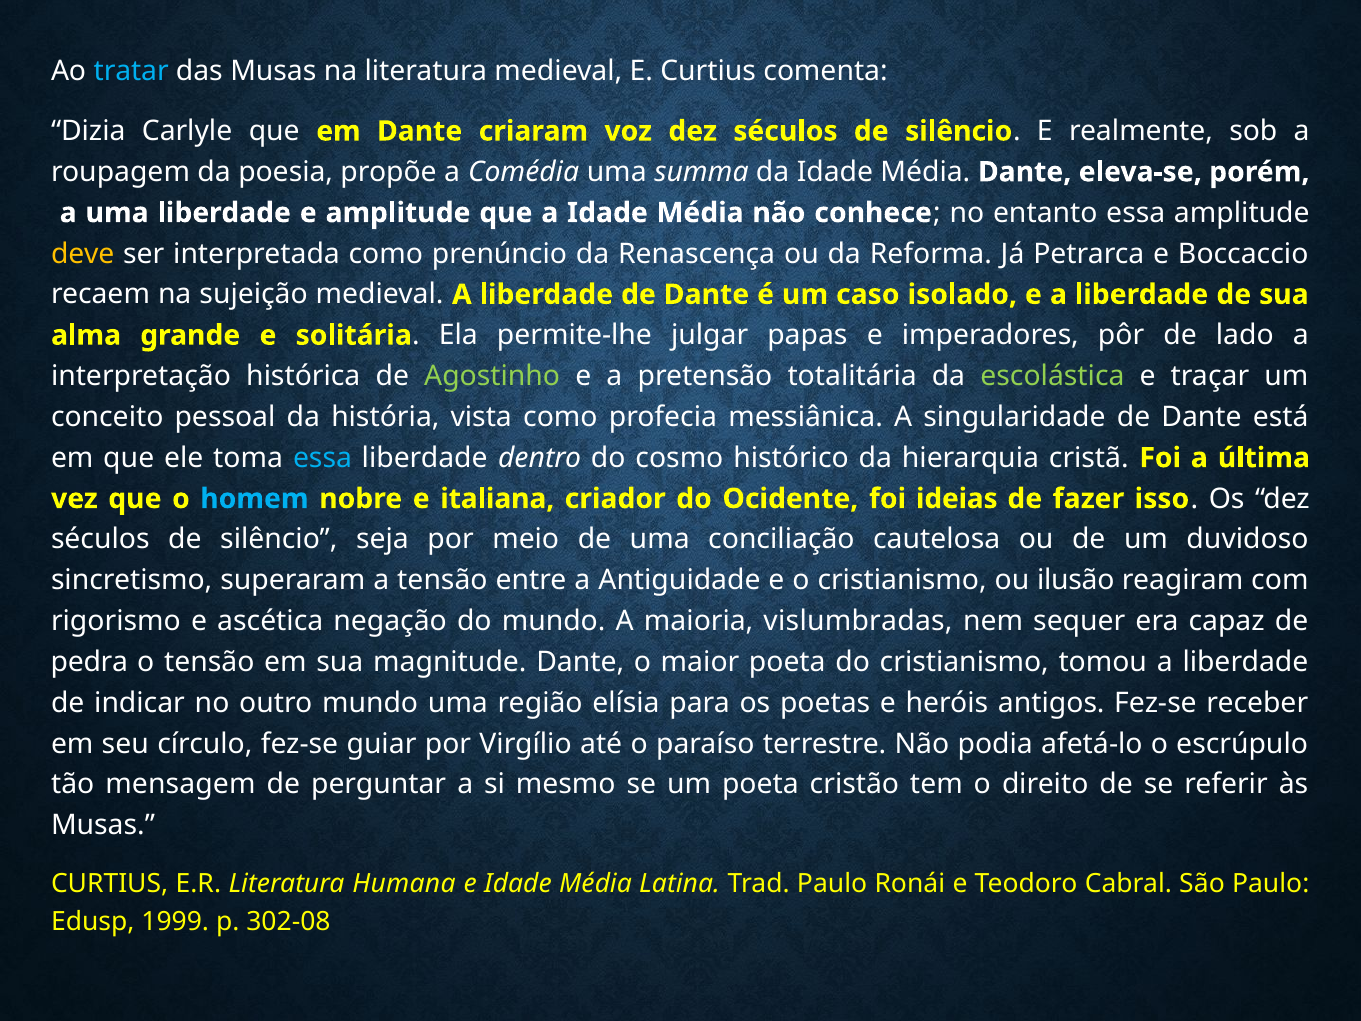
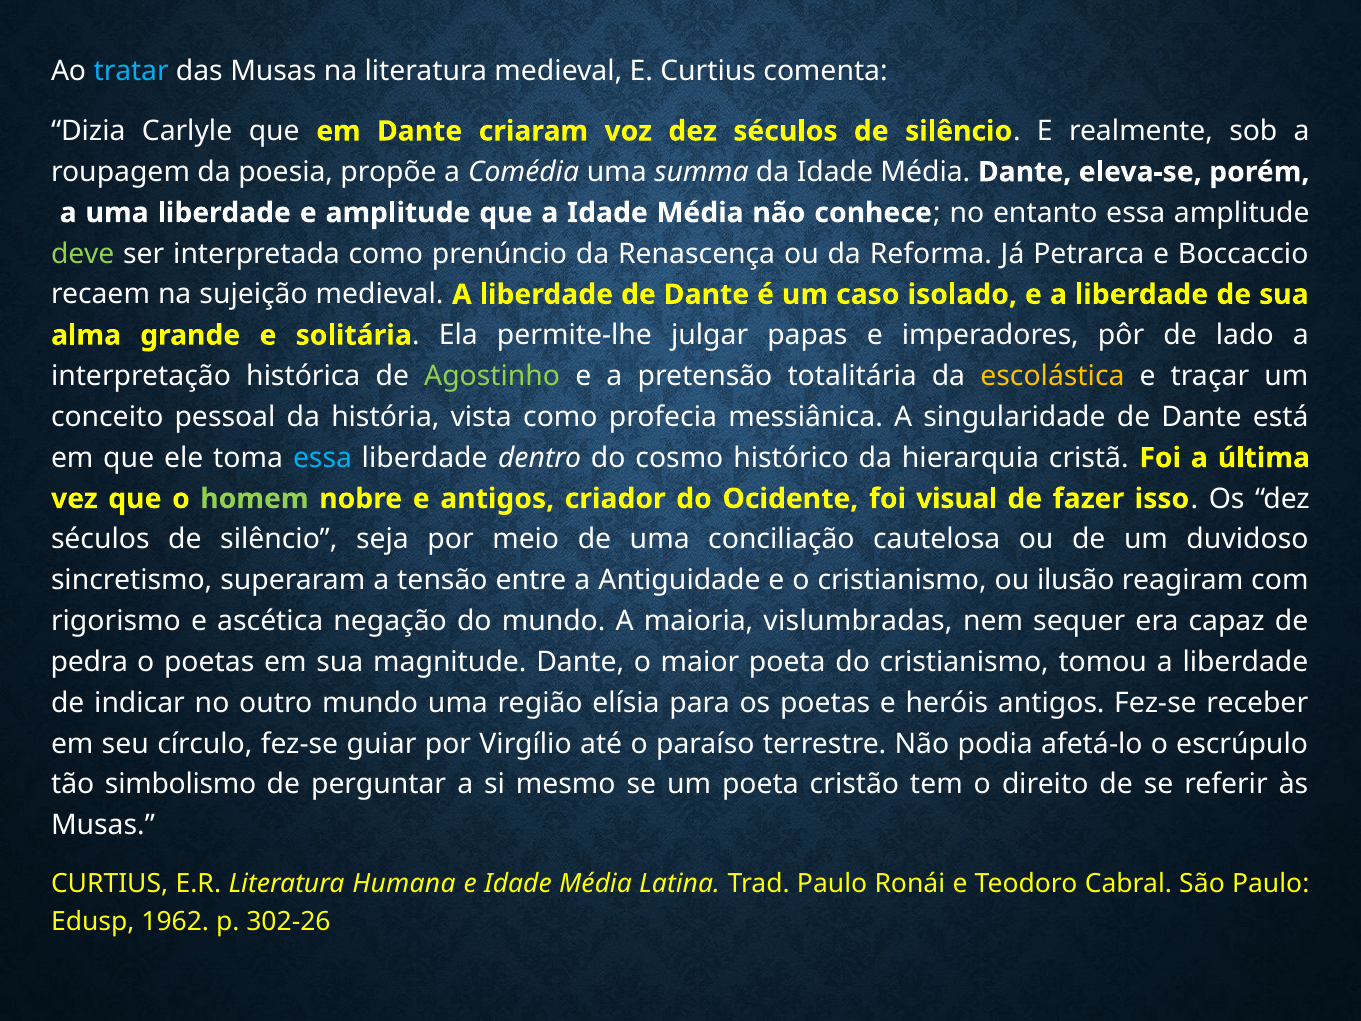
deve colour: yellow -> light green
escolástica colour: light green -> yellow
homem colour: light blue -> light green
e italiana: italiana -> antigos
ideias: ideias -> visual
o tensão: tensão -> poetas
mensagem: mensagem -> simbolismo
1999: 1999 -> 1962
302-08: 302-08 -> 302-26
